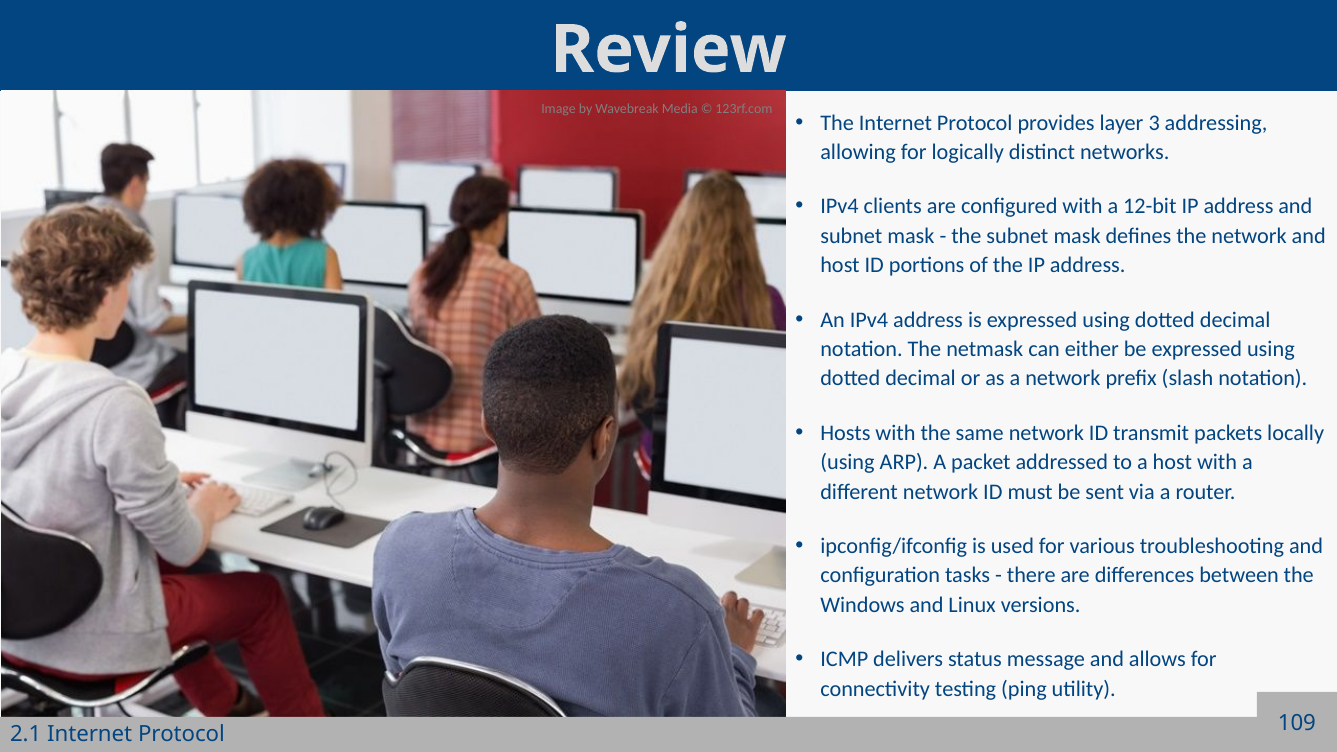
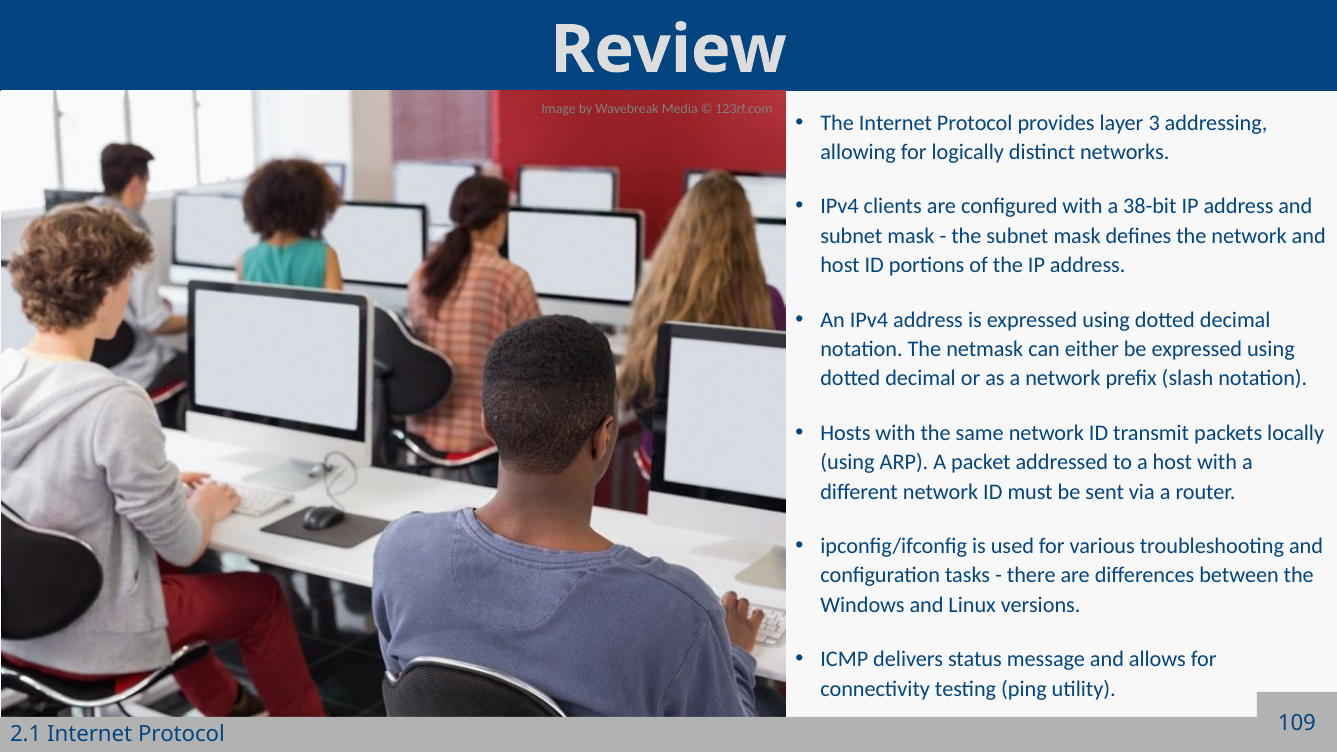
12-bit: 12-bit -> 38-bit
